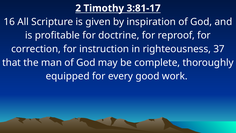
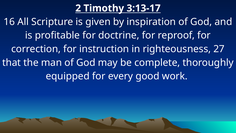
3:81-17: 3:81-17 -> 3:13-17
37: 37 -> 27
